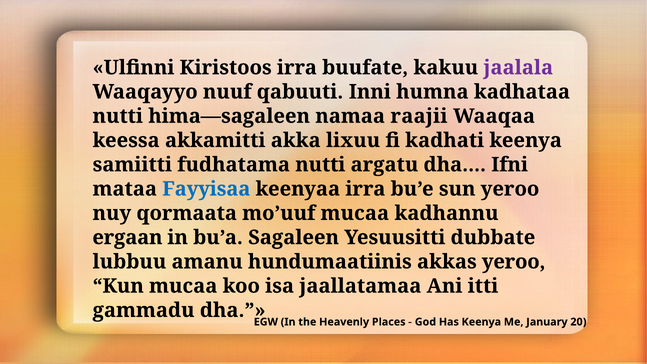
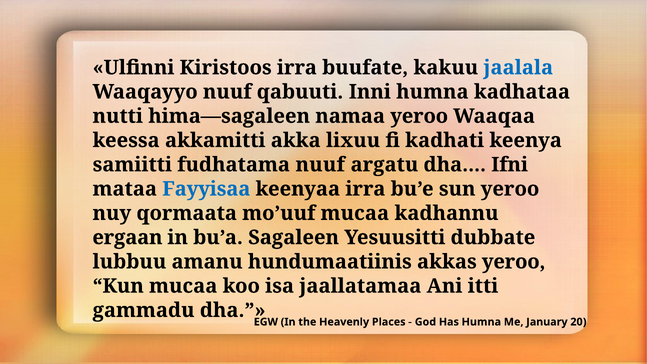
jaalala colour: purple -> blue
namaa raajii: raajii -> yeroo
fudhatama nutti: nutti -> nuuf
Has Keenya: Keenya -> Humna
